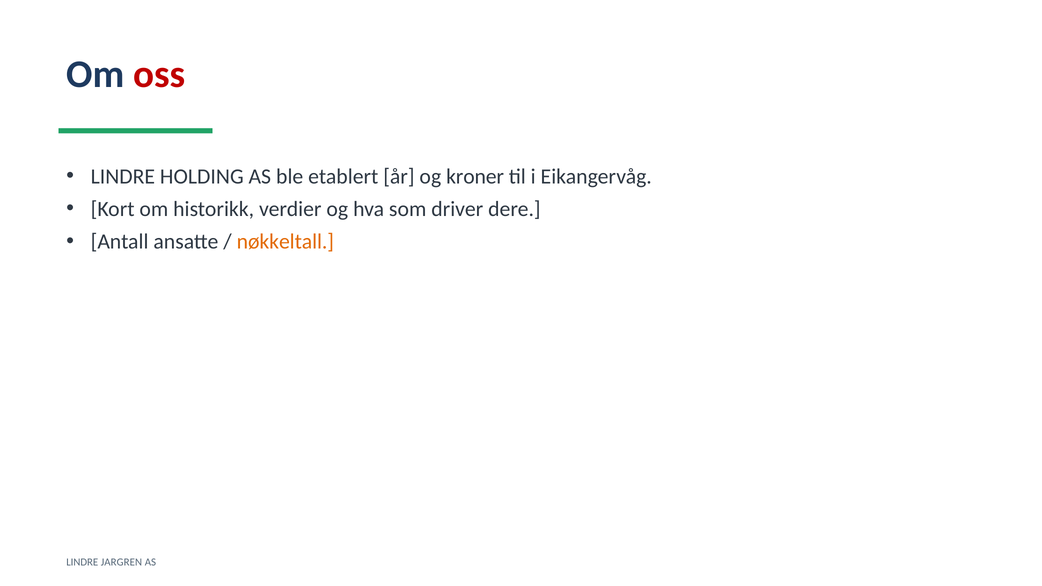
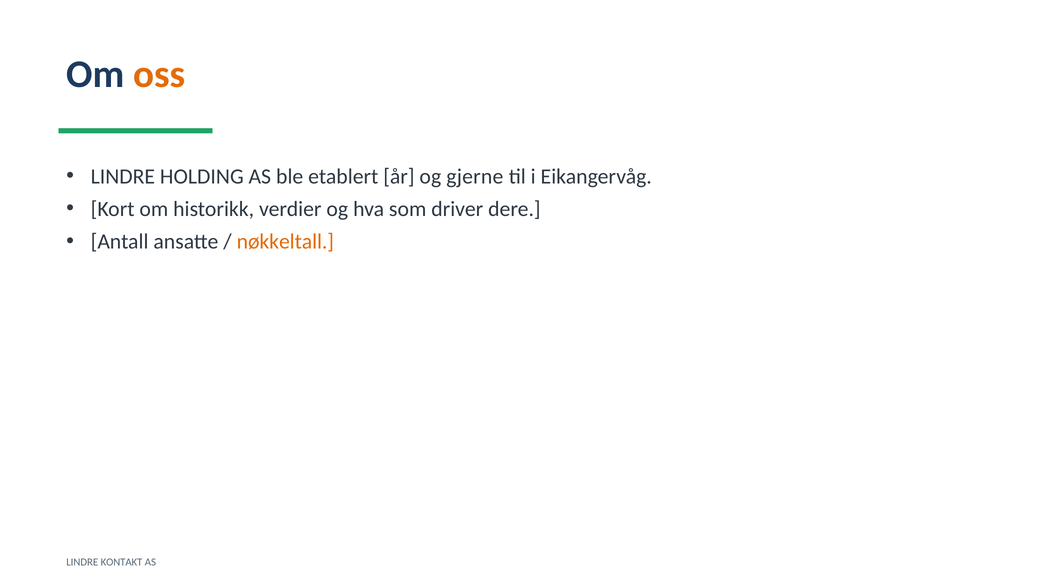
oss colour: red -> orange
kroner: kroner -> gjerne
JARGREN: JARGREN -> KONTAKT
